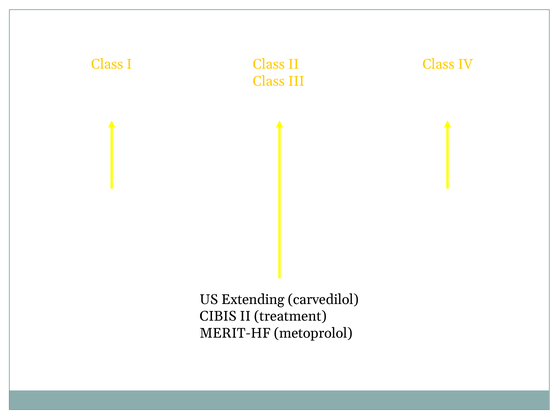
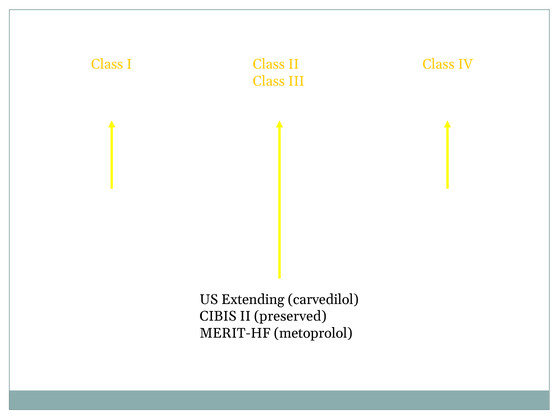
treatment: treatment -> preserved
